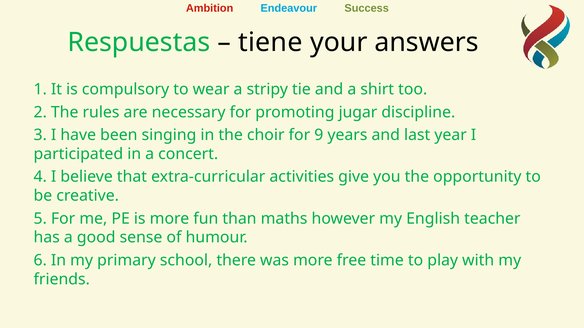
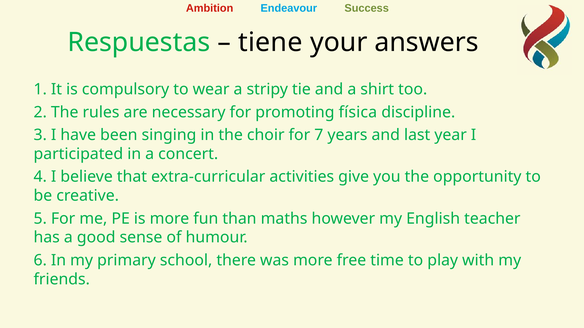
jugar: jugar -> física
9: 9 -> 7
